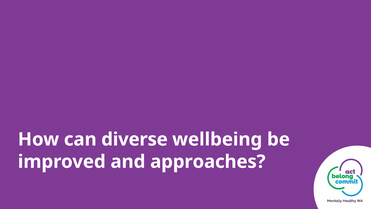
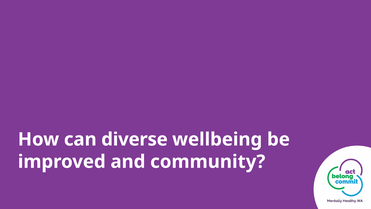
approaches: approaches -> community
